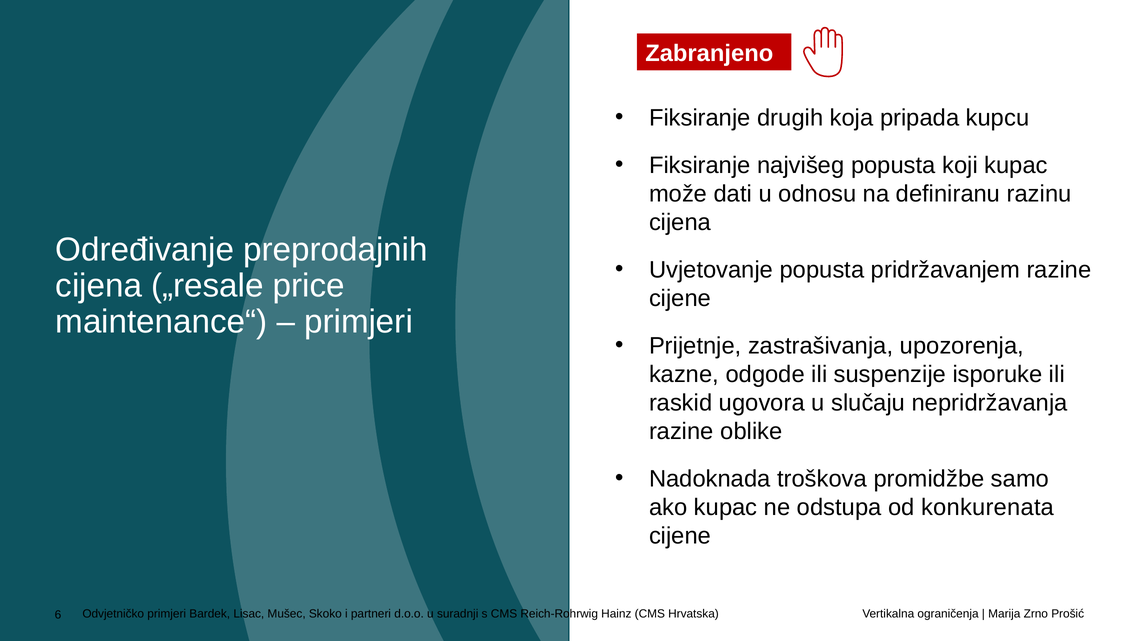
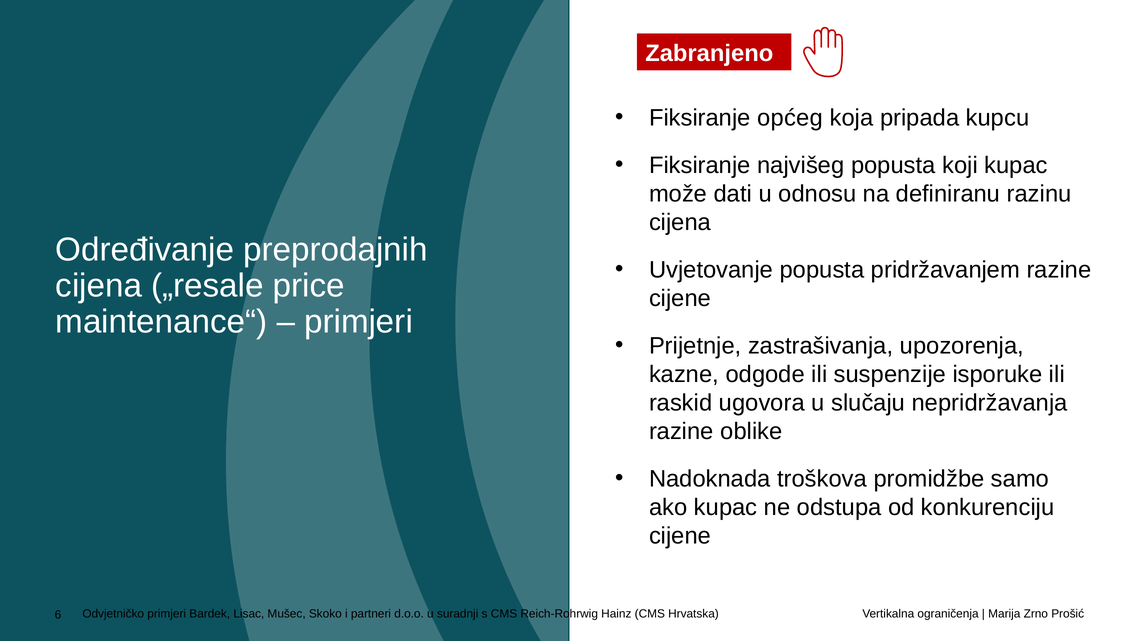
drugih: drugih -> općeg
konkurenata: konkurenata -> konkurenciju
